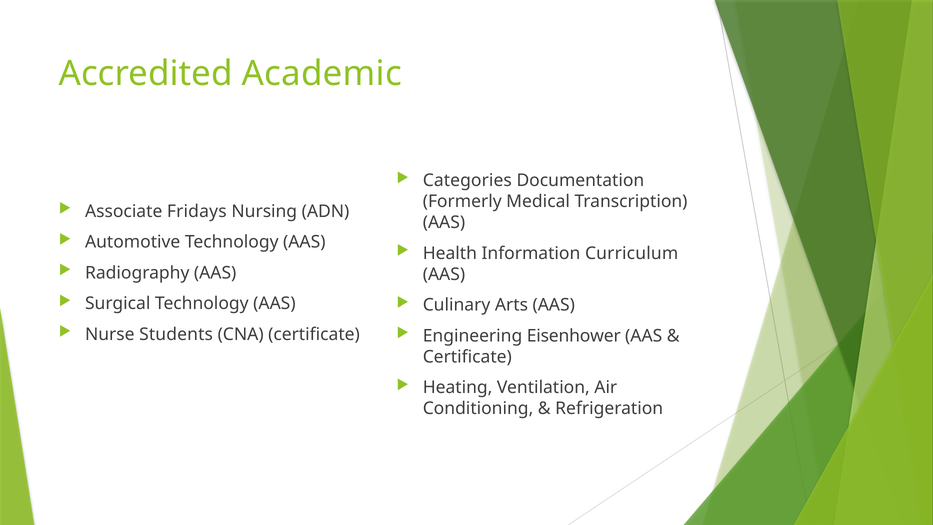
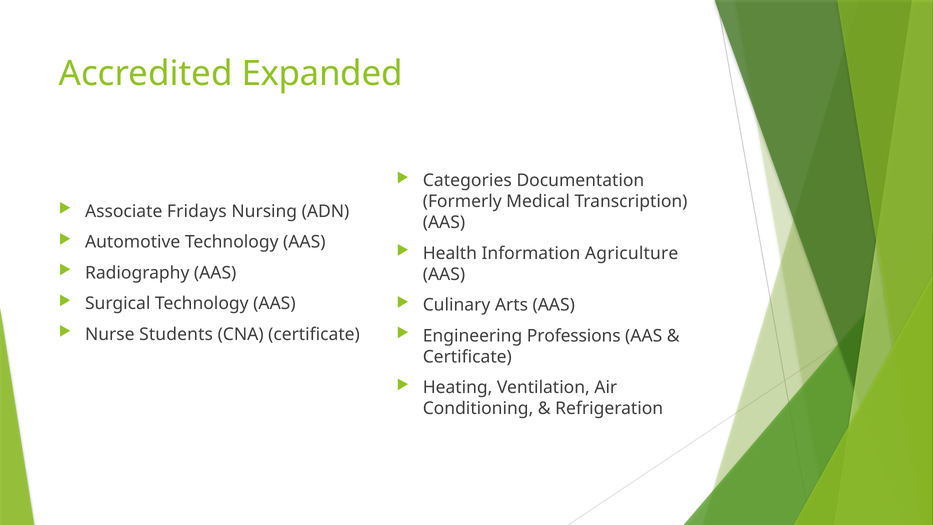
Academic: Academic -> Expanded
Curriculum: Curriculum -> Agriculture
Eisenhower: Eisenhower -> Professions
